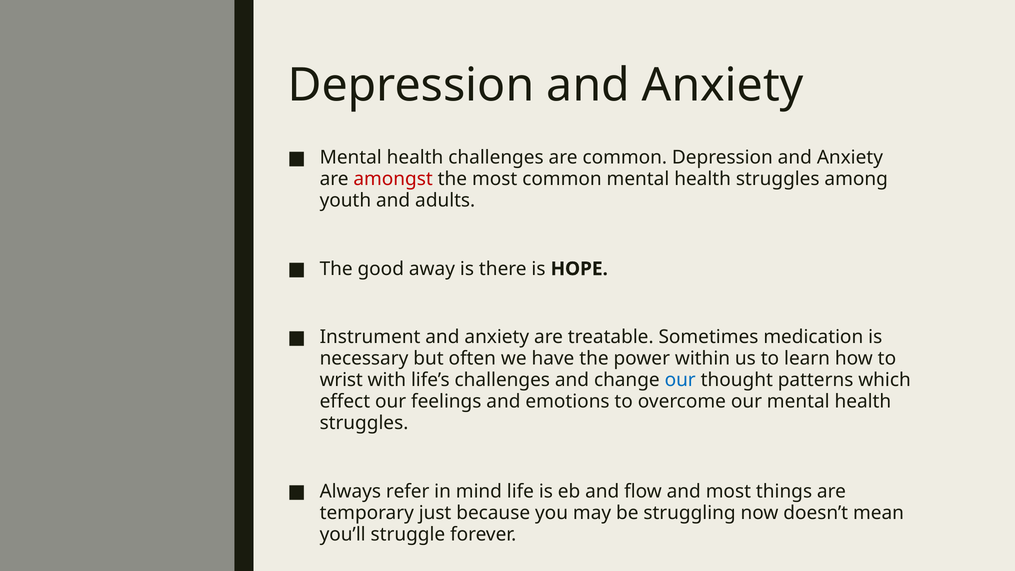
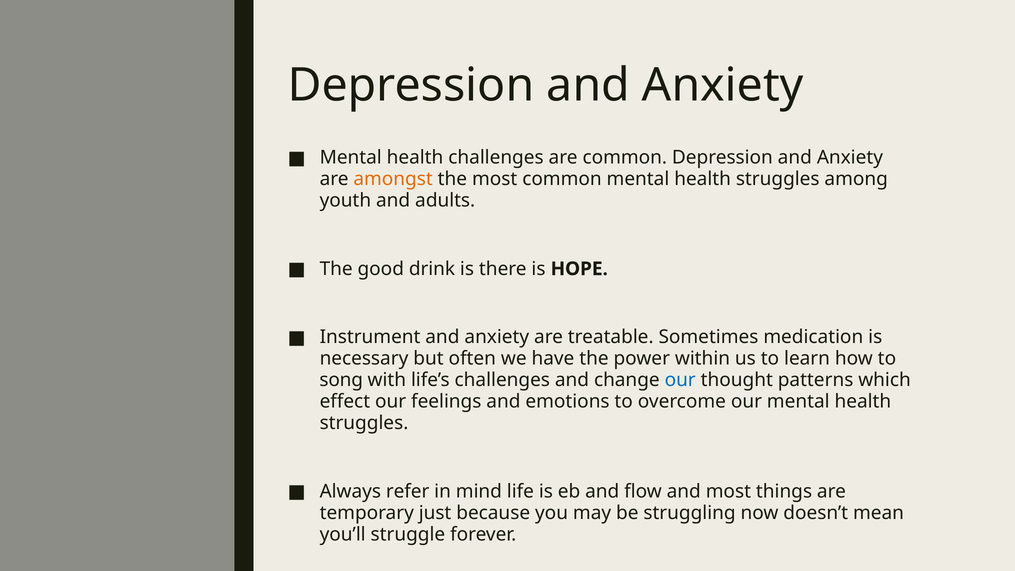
amongst colour: red -> orange
away: away -> drink
wrist: wrist -> song
